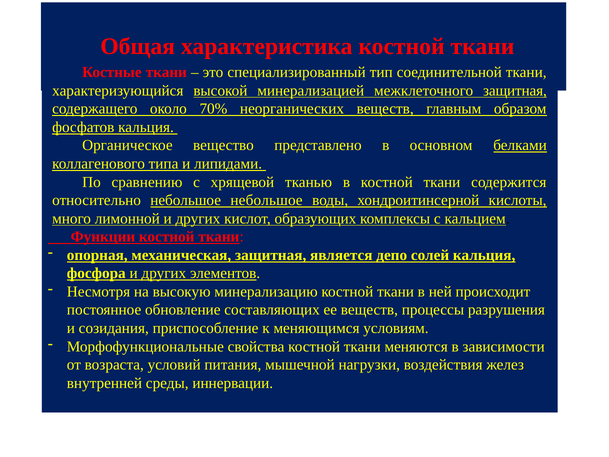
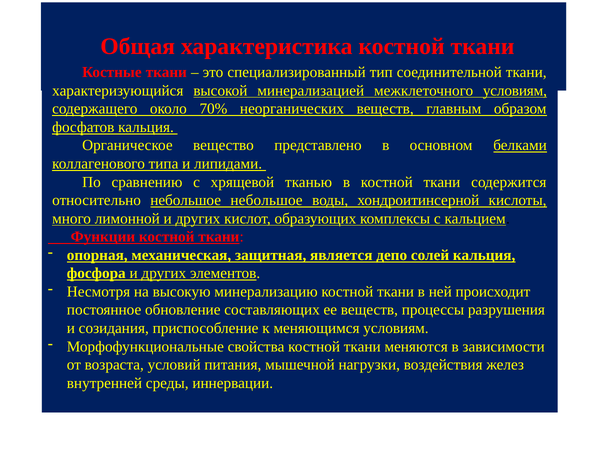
межклеточного защитная: защитная -> условиям
